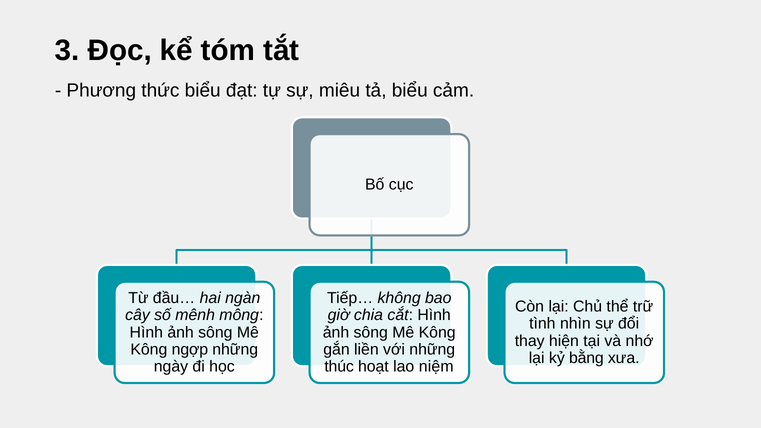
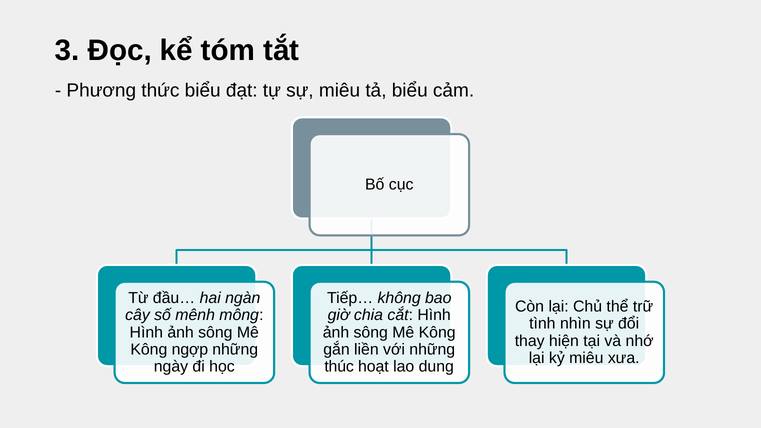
kỷ bằng: bằng -> miêu
niệm: niệm -> dung
